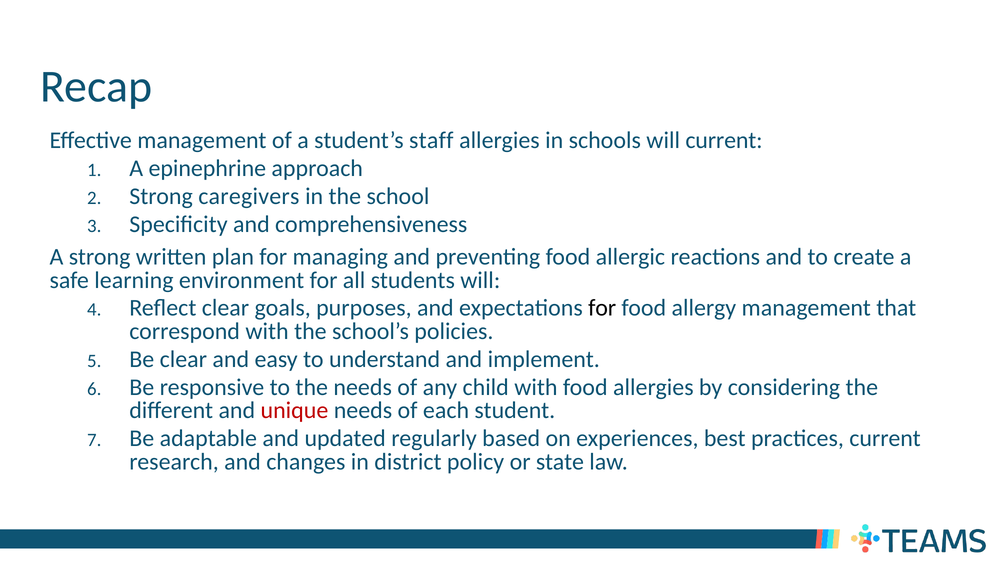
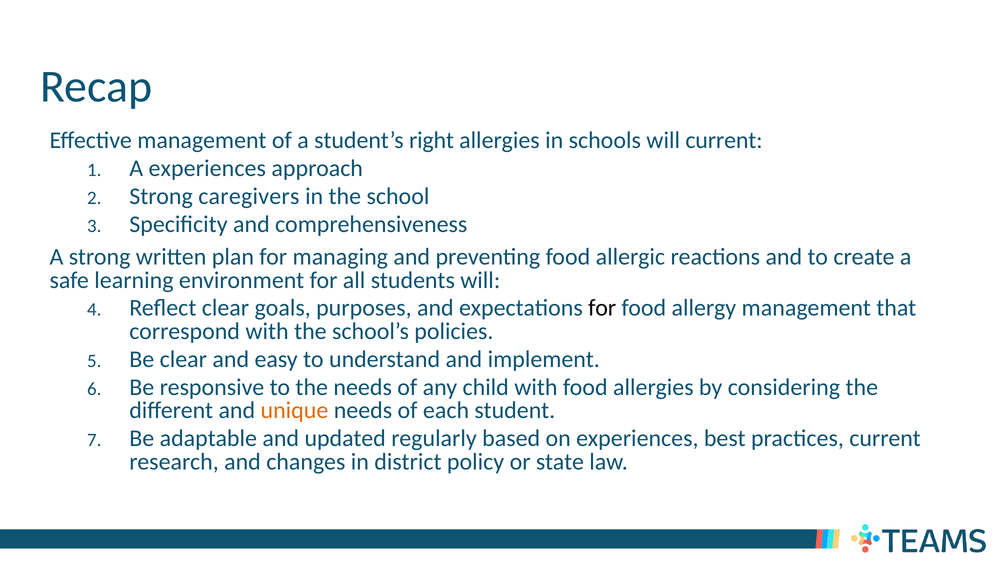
staff: staff -> right
A epinephrine: epinephrine -> experiences
unique colour: red -> orange
